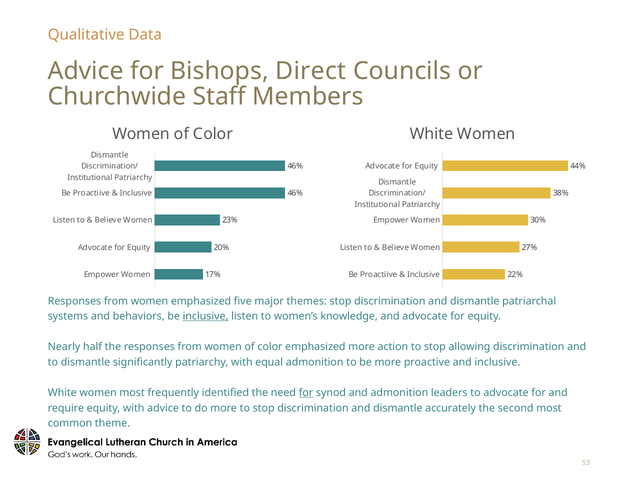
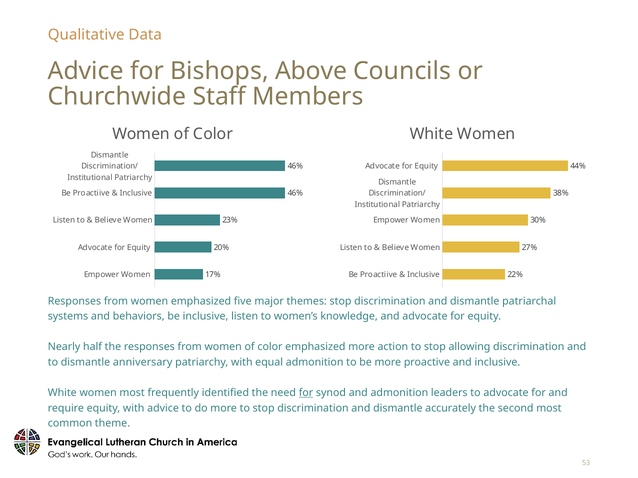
Direct: Direct -> Above
inclusive at (206, 317) underline: present -> none
significantly: significantly -> anniversary
